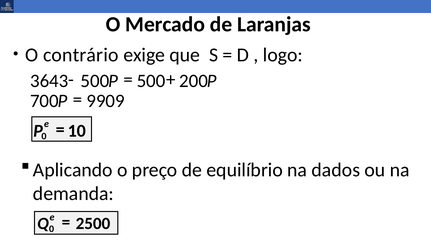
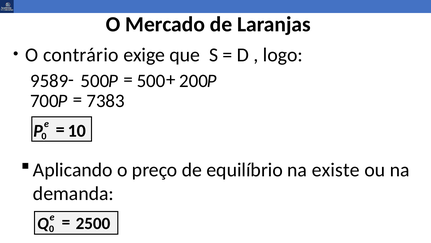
3643: 3643 -> 9589
9909: 9909 -> 7383
dados: dados -> existe
